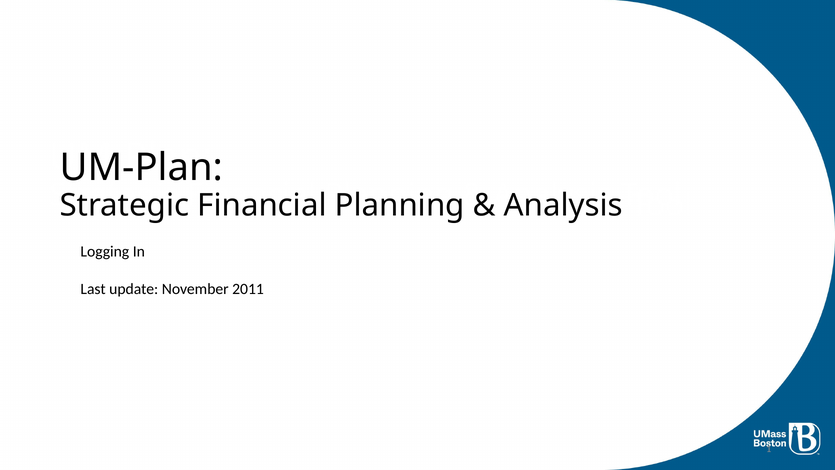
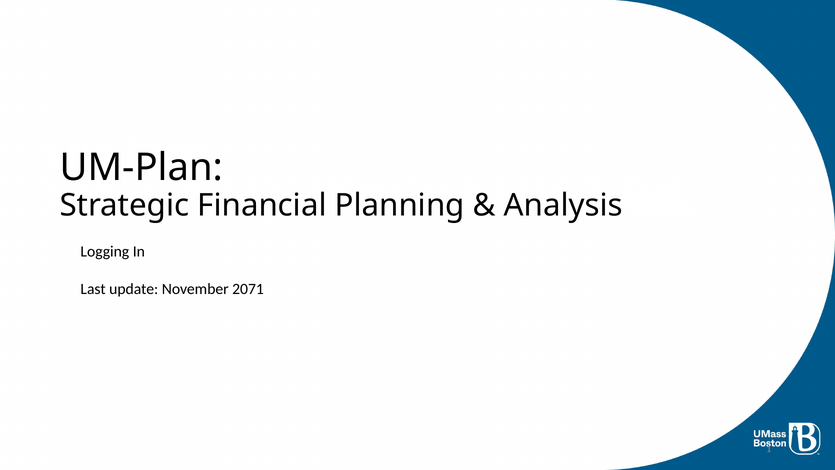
2011: 2011 -> 2071
